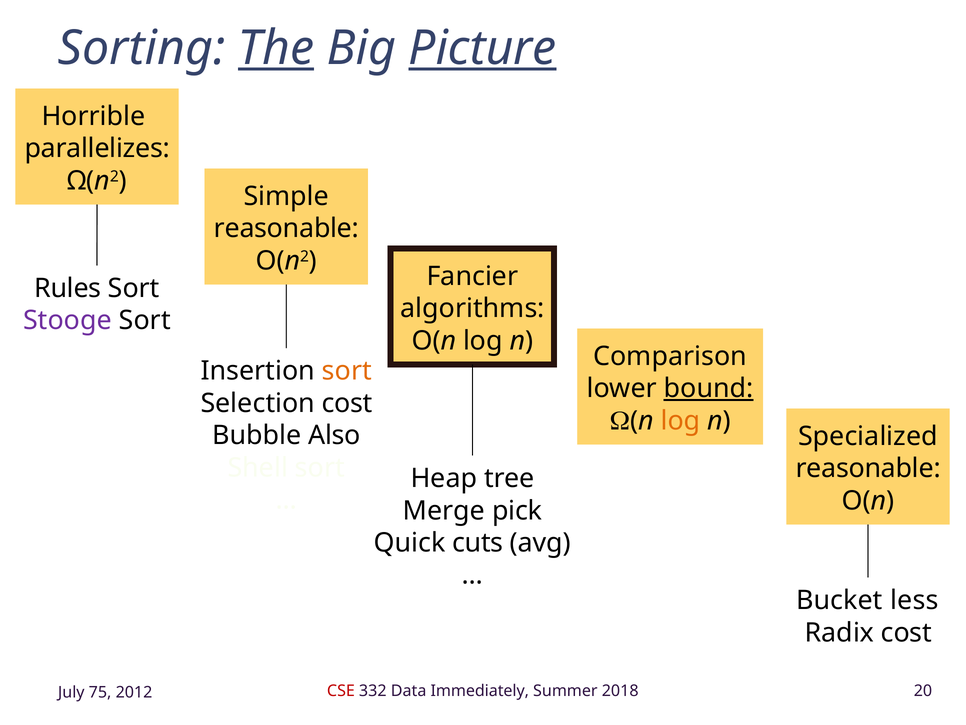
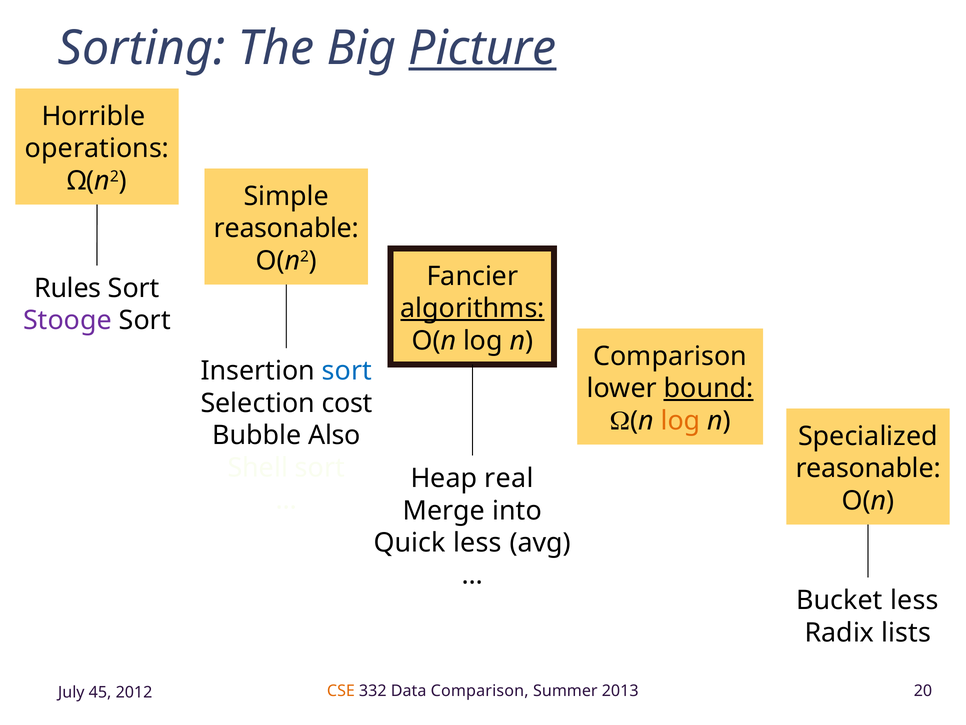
The underline: present -> none
parallelizes: parallelizes -> operations
algorithms underline: none -> present
sort at (347, 371) colour: orange -> blue
tree: tree -> real
pick: pick -> into
Quick cuts: cuts -> less
Radix cost: cost -> lists
CSE colour: red -> orange
Data Immediately: Immediately -> Comparison
2018: 2018 -> 2013
75: 75 -> 45
